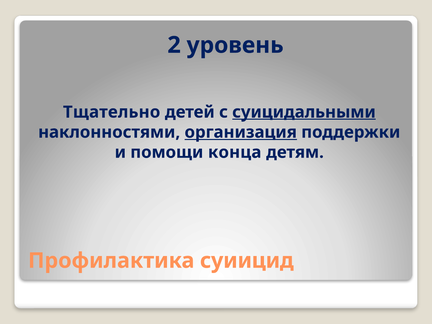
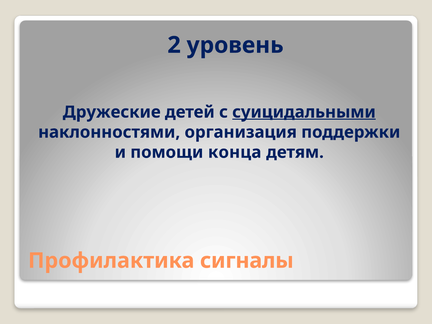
Тщательно: Тщательно -> Дружеские
организация underline: present -> none
суиицид: суиицид -> сигналы
